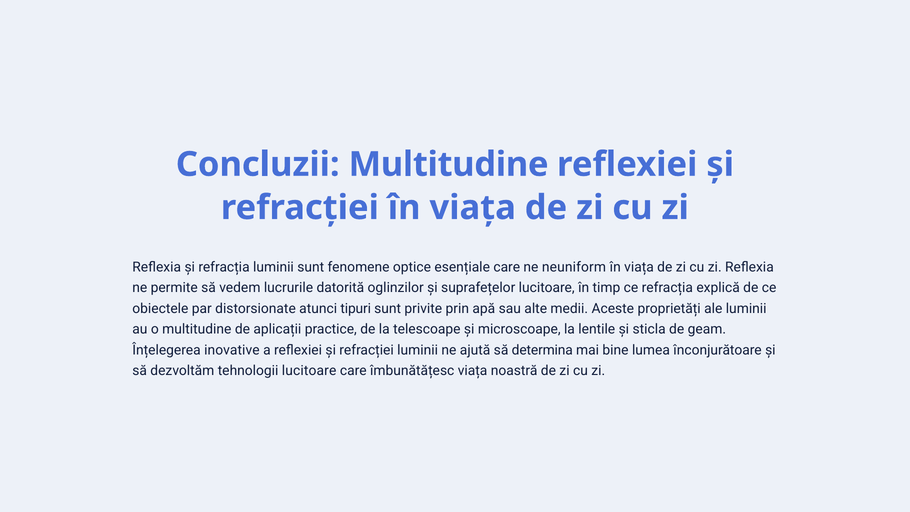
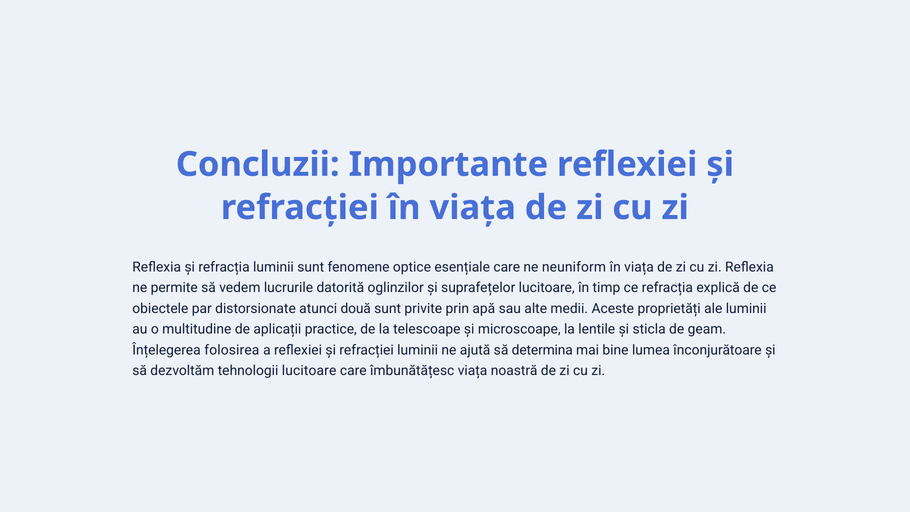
Concluzii Multitudine: Multitudine -> Importante
tipuri: tipuri -> două
inovative: inovative -> folosirea
